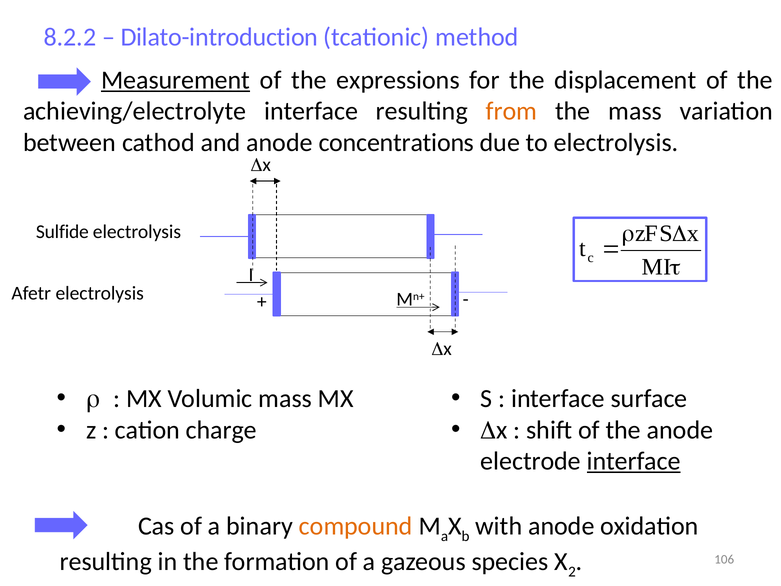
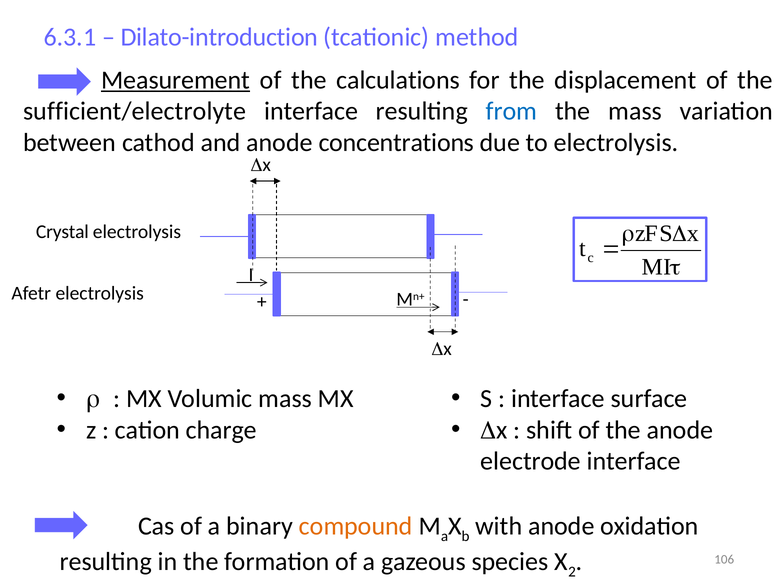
8.2.2: 8.2.2 -> 6.3.1
expressions: expressions -> calculations
achieving/electrolyte: achieving/electrolyte -> sufficient/electrolyte
from colour: orange -> blue
Sulfide: Sulfide -> Crystal
interface at (634, 461) underline: present -> none
